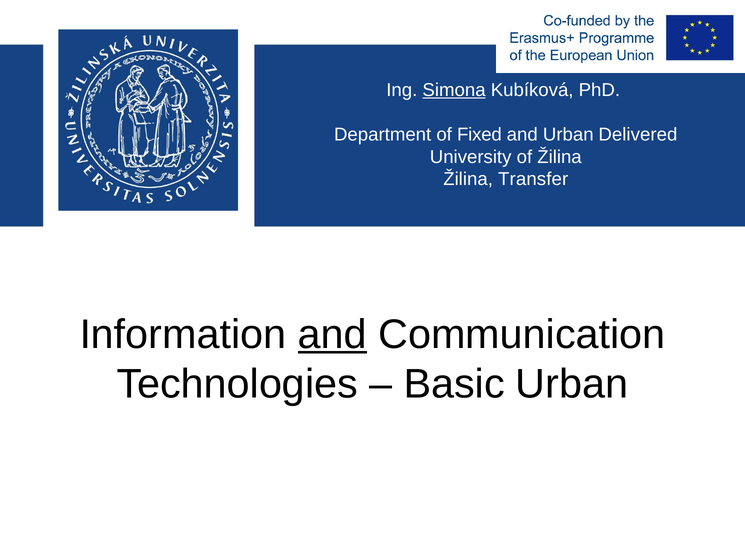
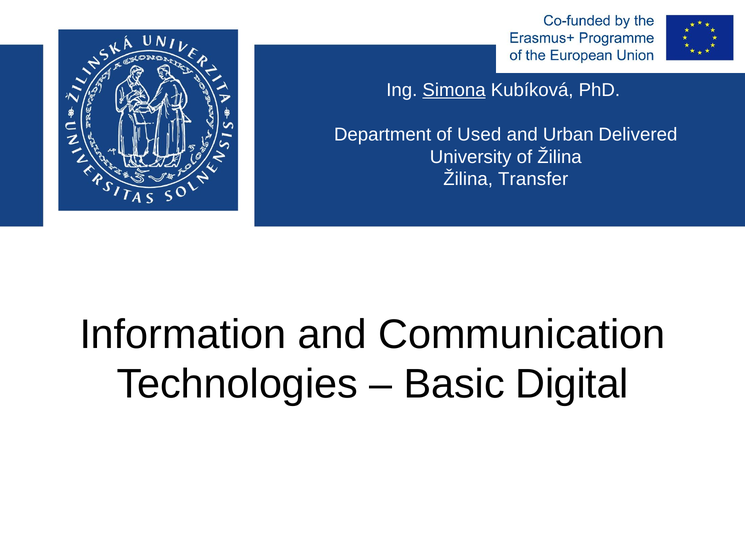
Fixed: Fixed -> Used
and at (332, 335) underline: present -> none
Basic Urban: Urban -> Digital
